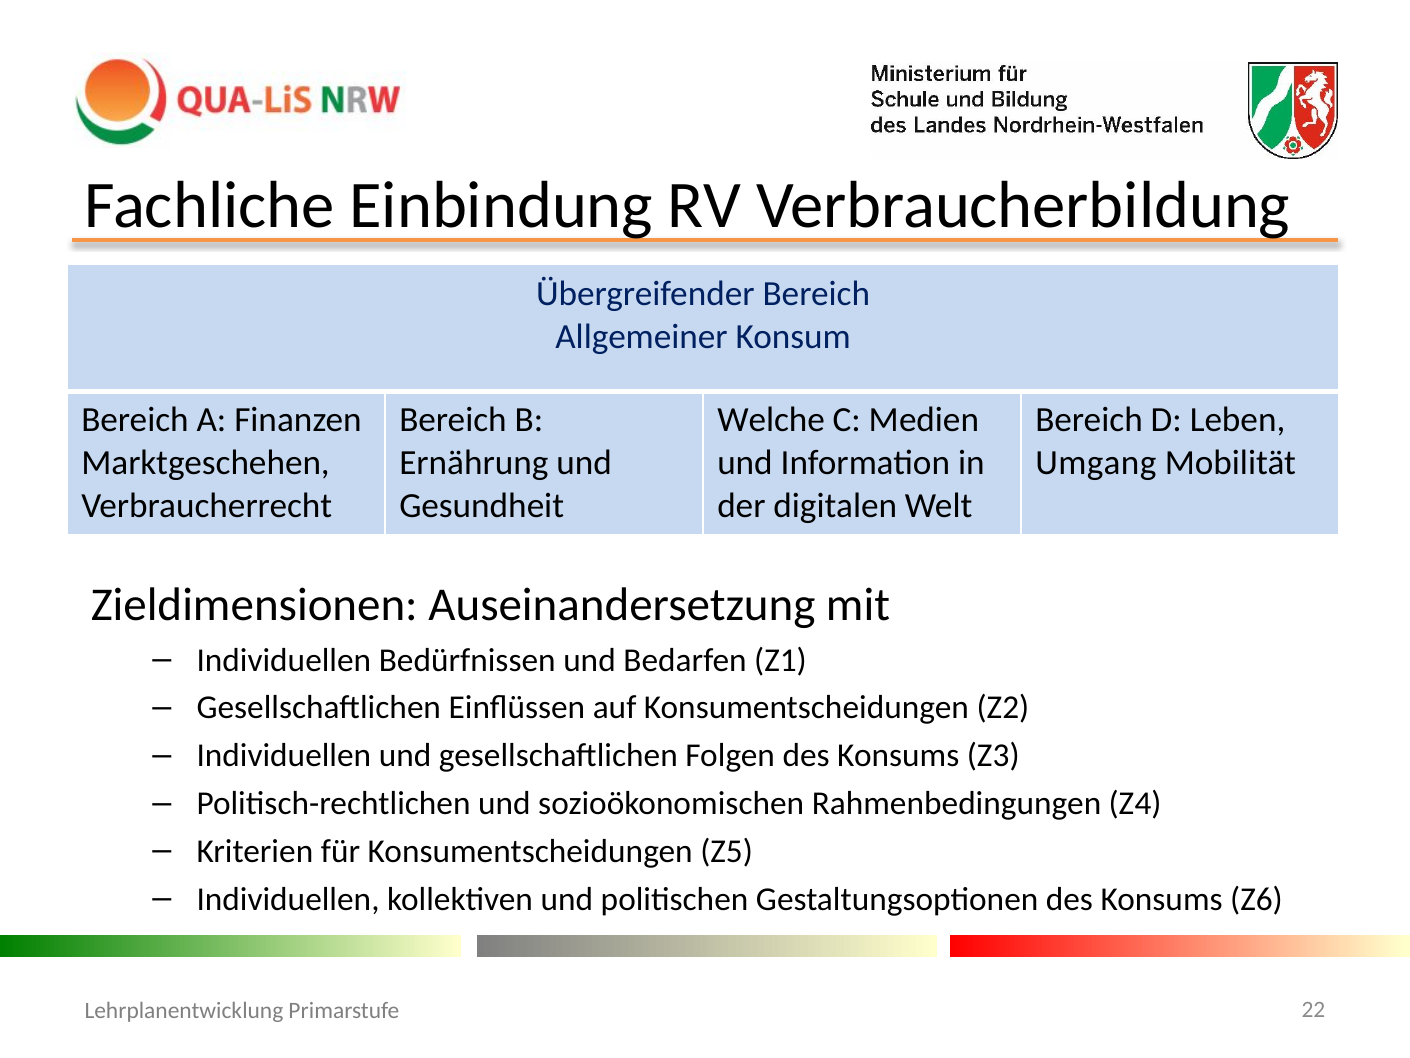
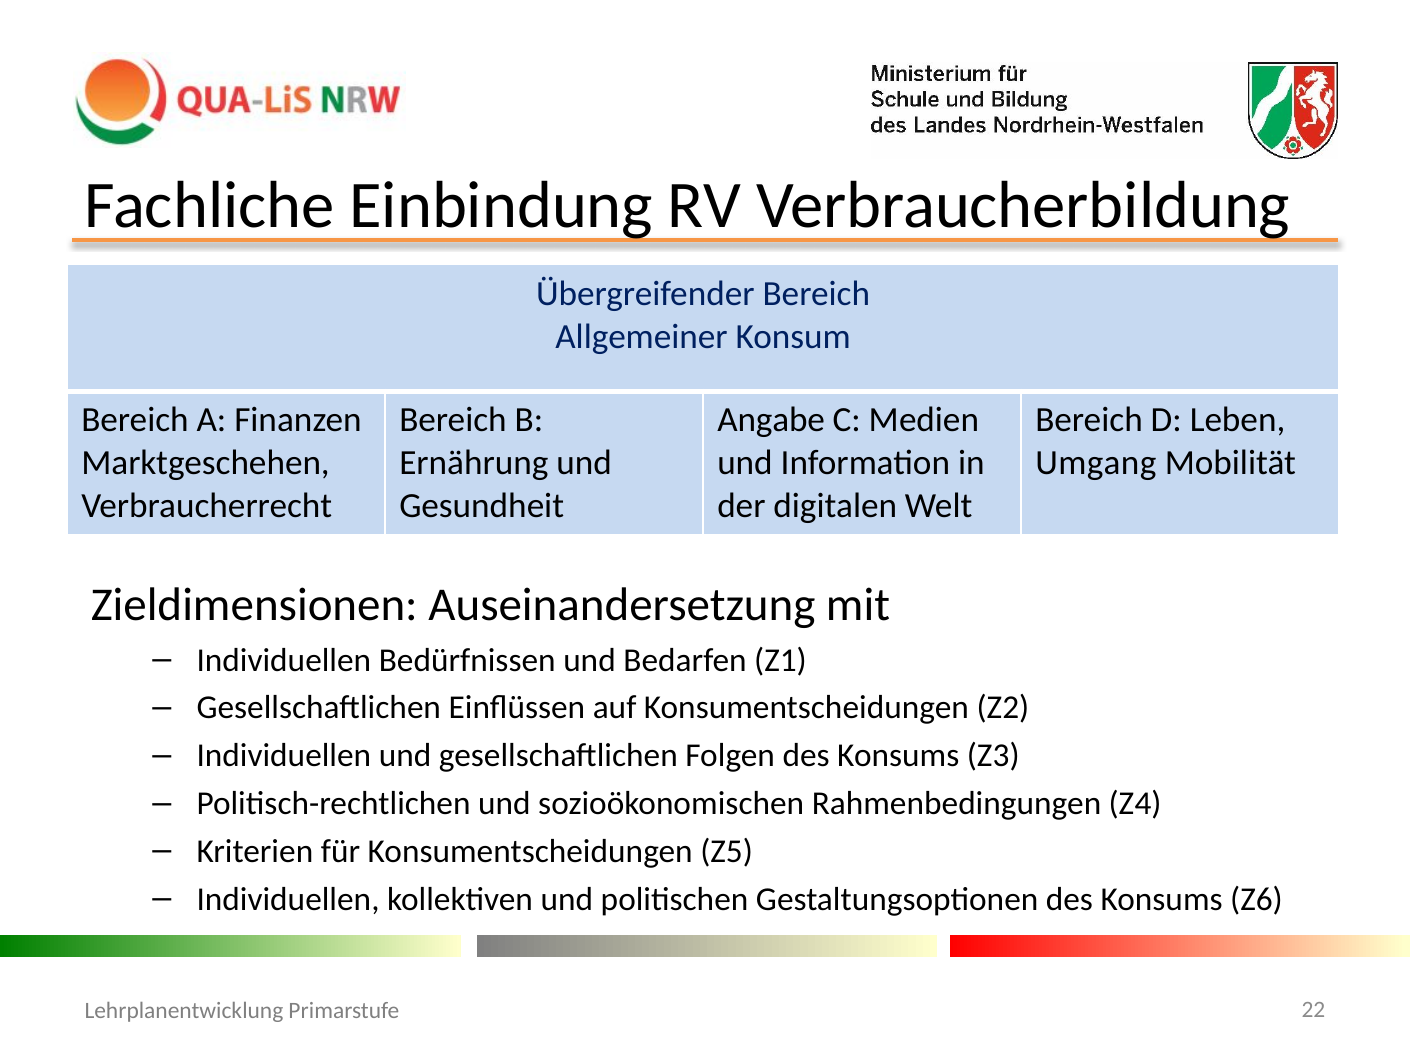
Welche: Welche -> Angabe
